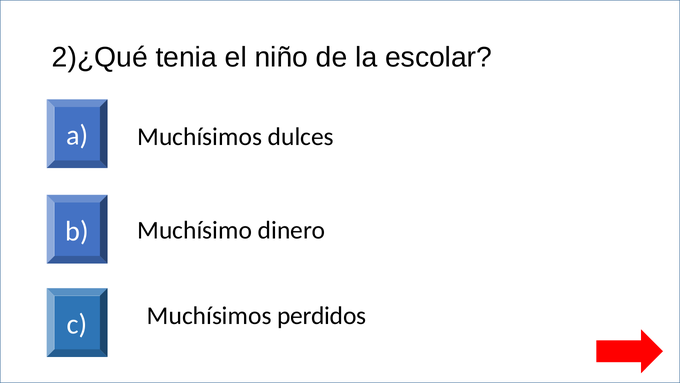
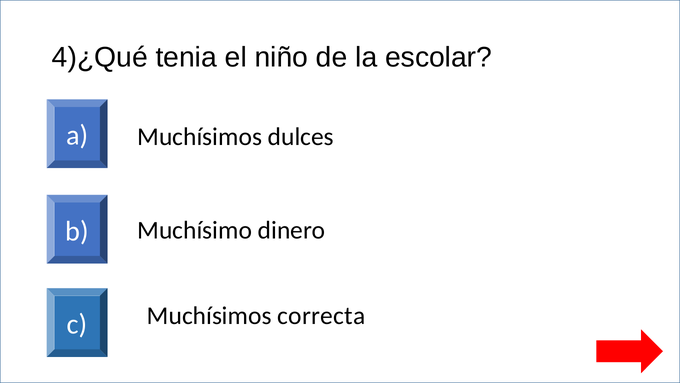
2)¿Qué: 2)¿Qué -> 4)¿Qué
perdidos: perdidos -> correcta
